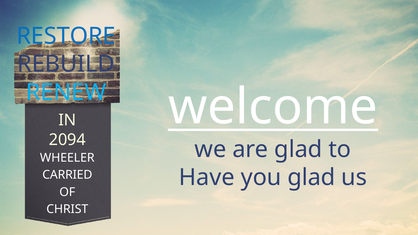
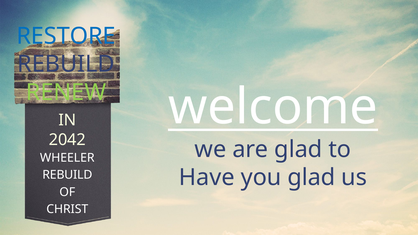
RENEW colour: light blue -> light green
2094: 2094 -> 2042
CARRIED at (67, 175): CARRIED -> REBUILD
